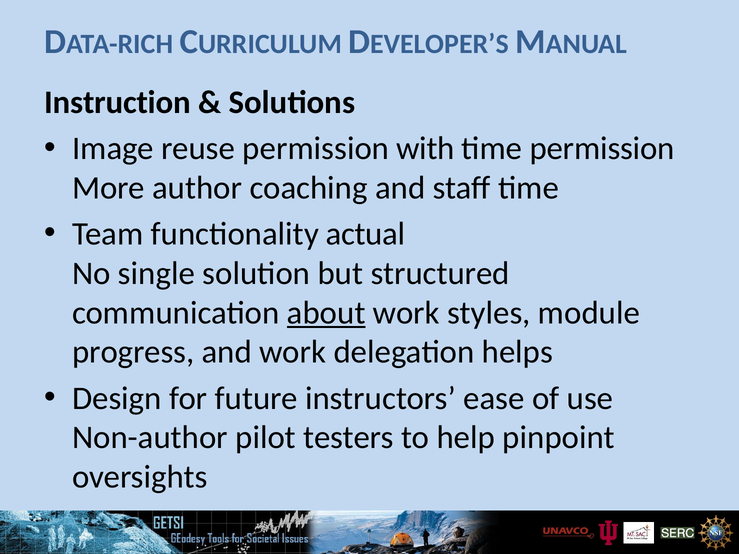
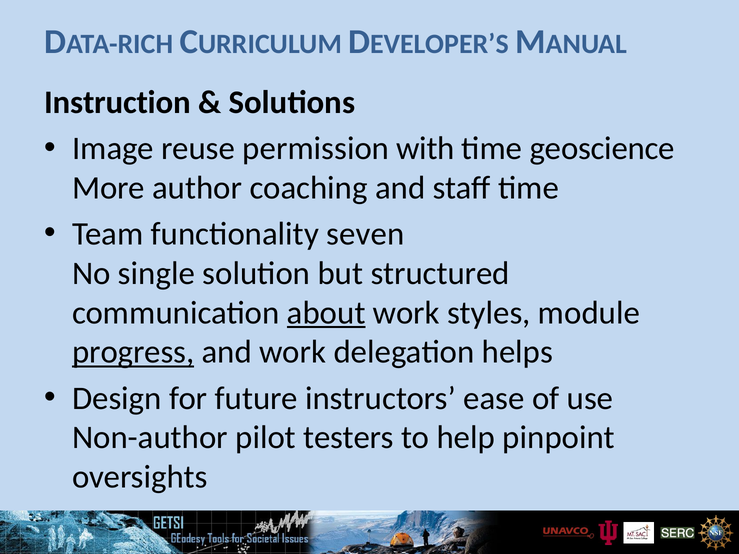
time permission: permission -> geoscience
actual: actual -> seven
progress underline: none -> present
